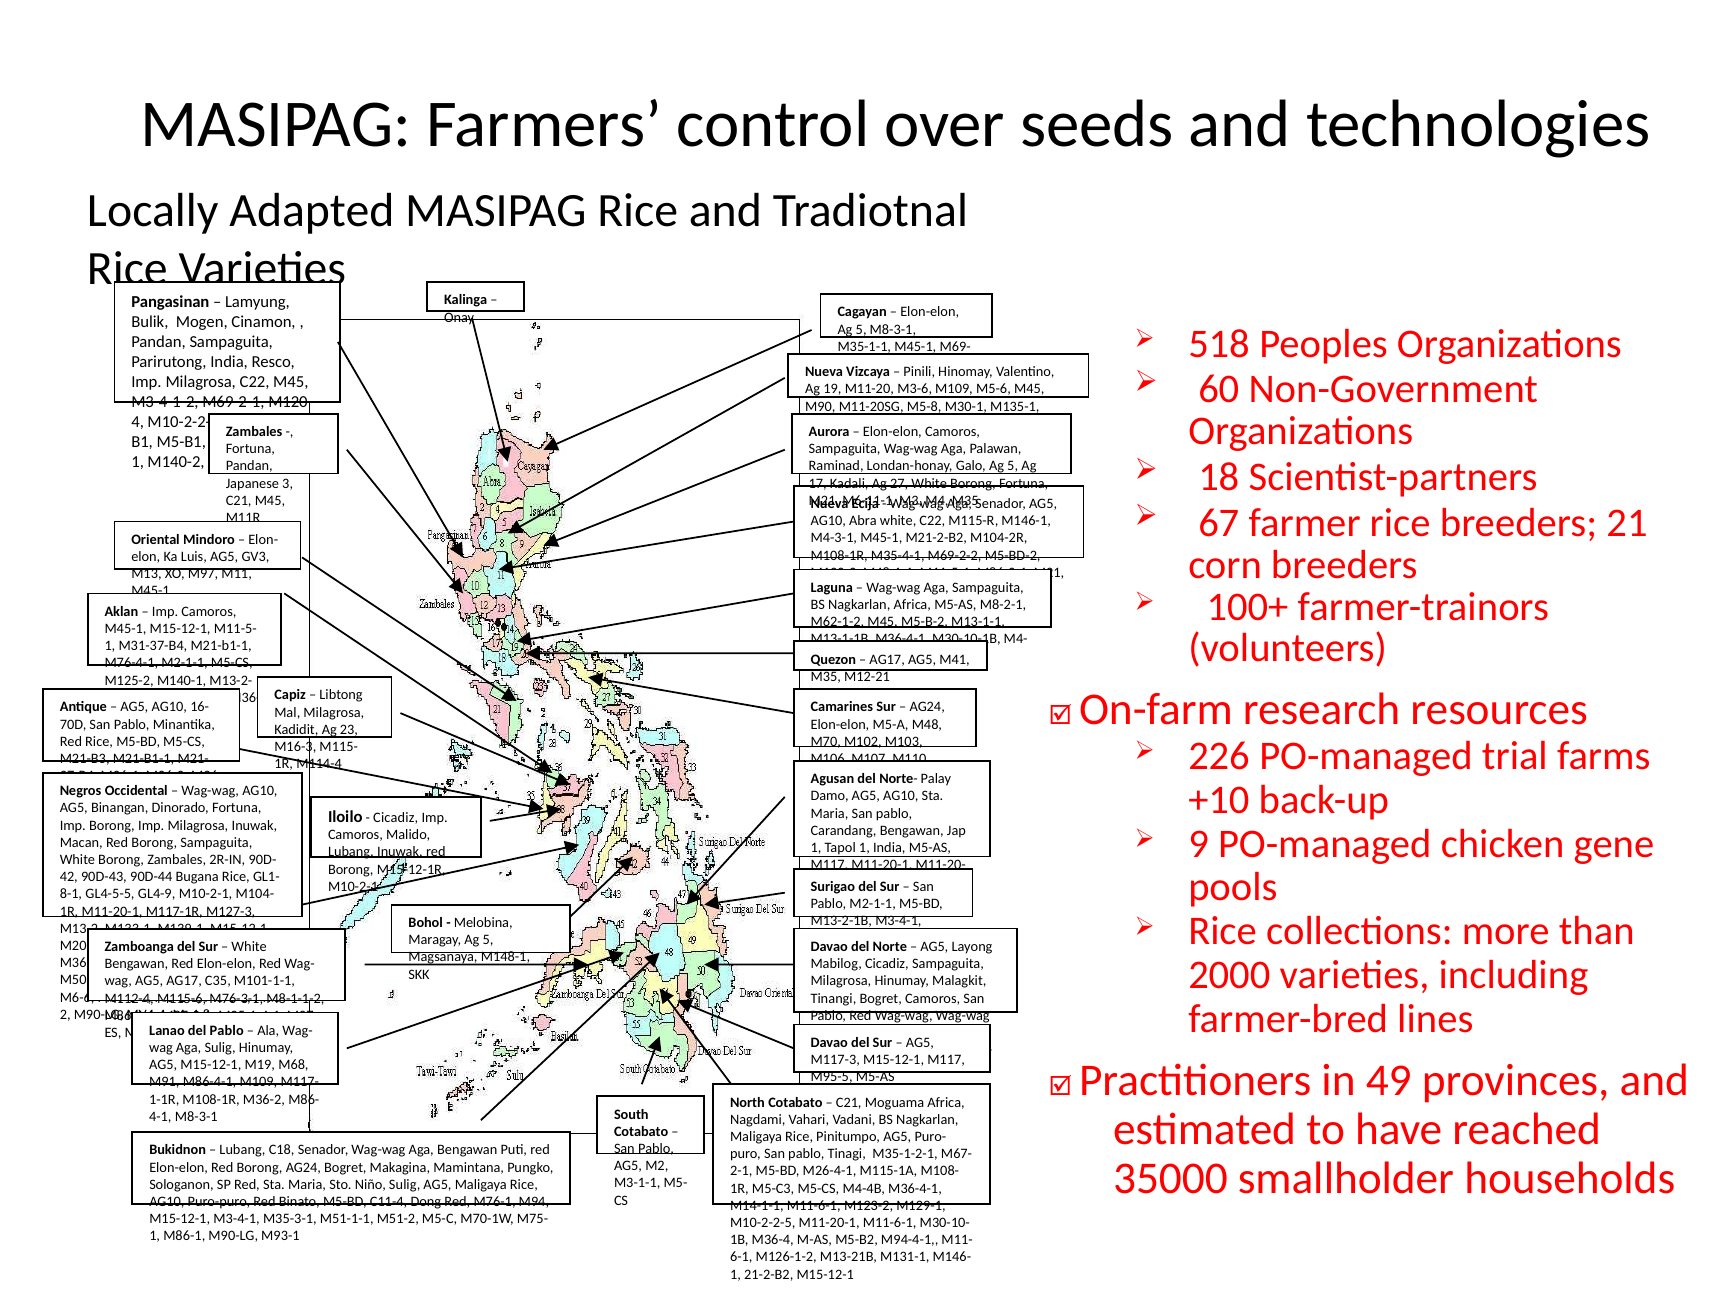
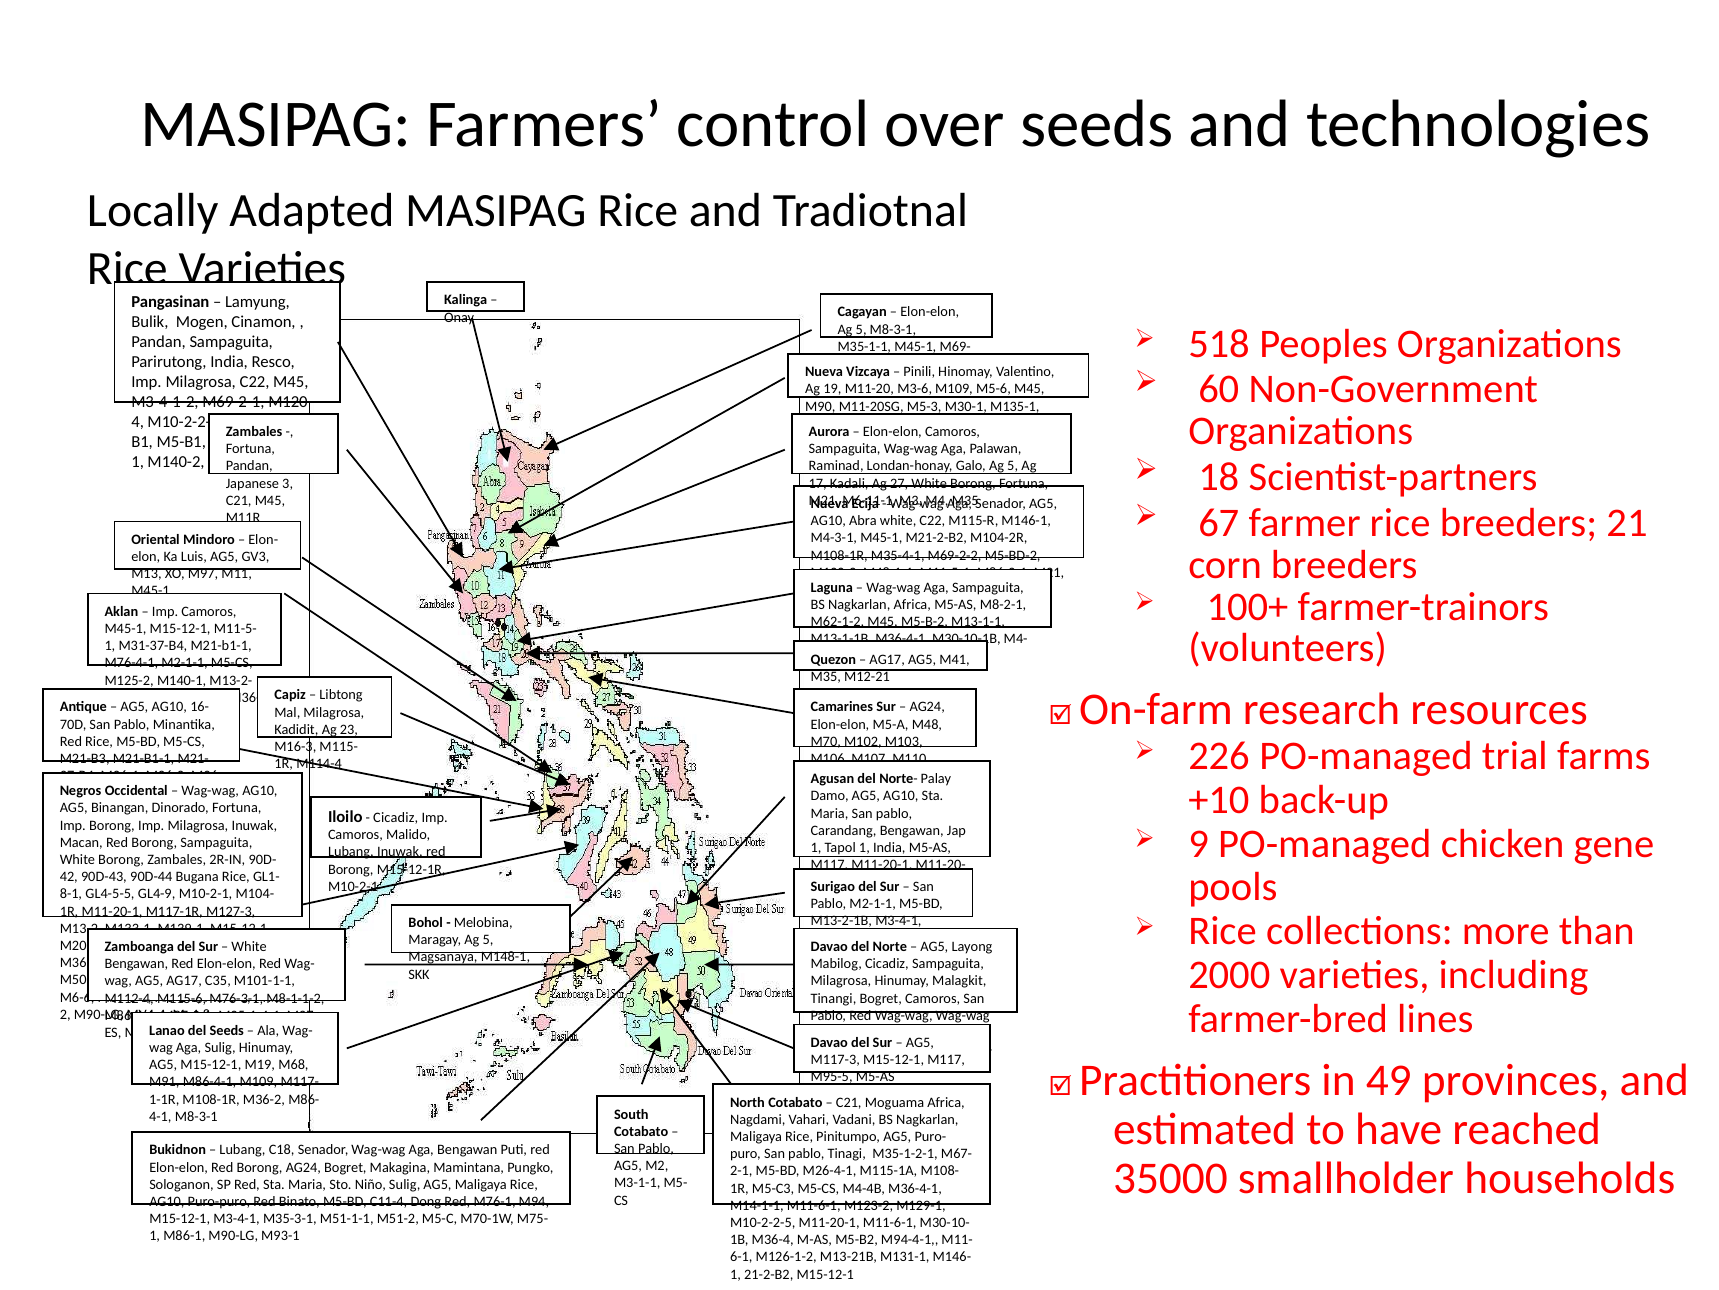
M5-8: M5-8 -> M5-3
Pablo at (227, 1030): Pablo -> Seeds
